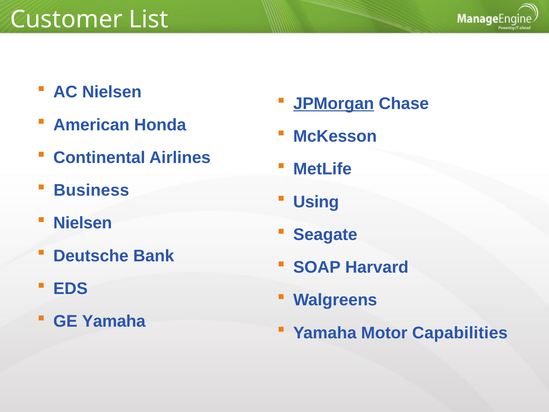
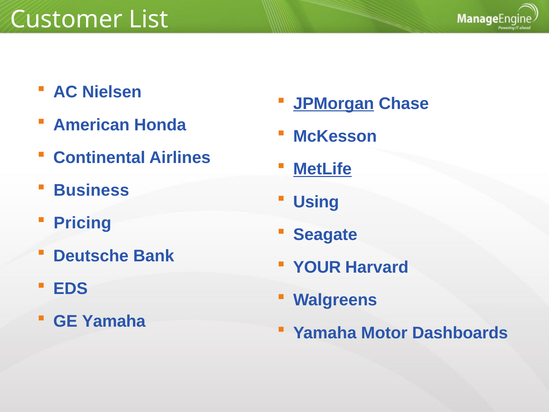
MetLife underline: none -> present
Nielsen at (83, 223): Nielsen -> Pricing
SOAP: SOAP -> YOUR
Capabilities: Capabilities -> Dashboards
